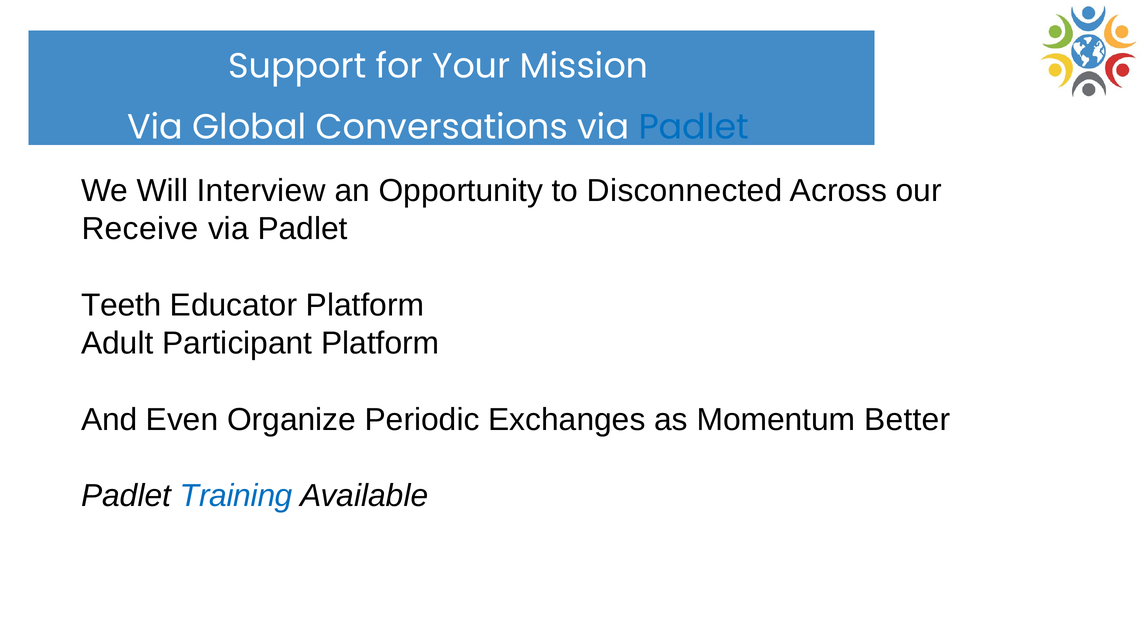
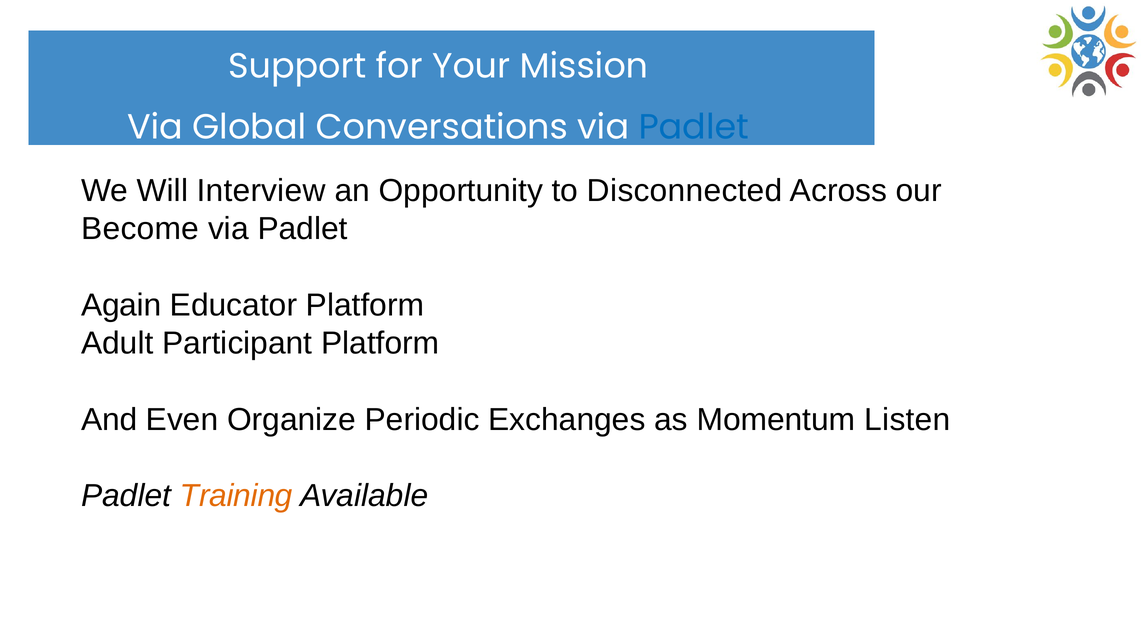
Receive: Receive -> Become
Teeth: Teeth -> Again
Better: Better -> Listen
Training colour: blue -> orange
